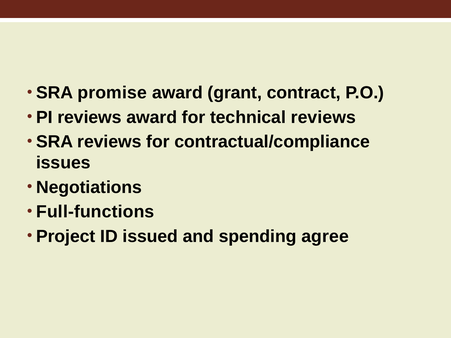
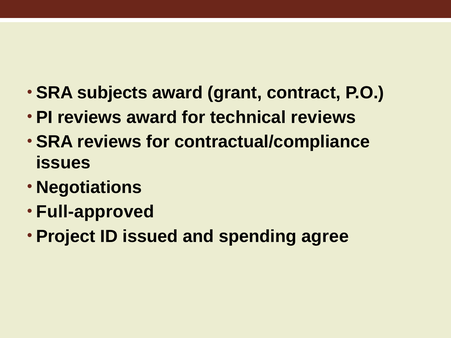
promise: promise -> subjects
Full-functions: Full-functions -> Full-approved
